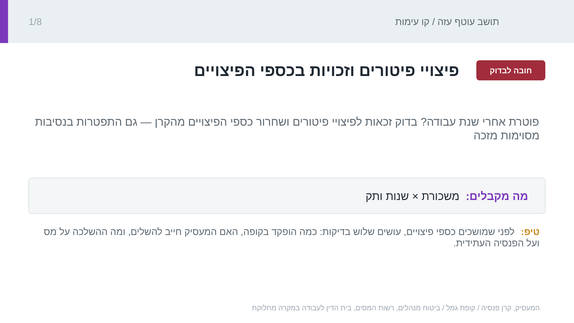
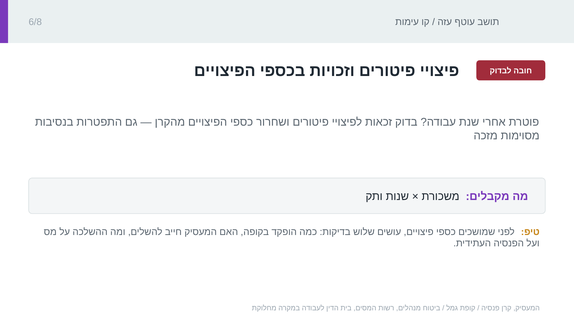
1/8: 1/8 -> 6/8
